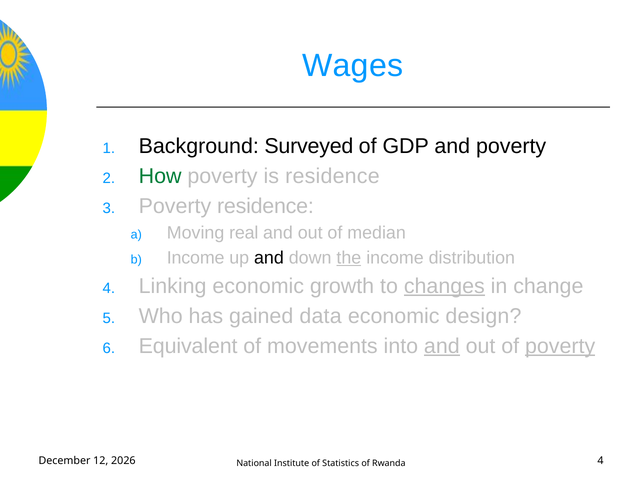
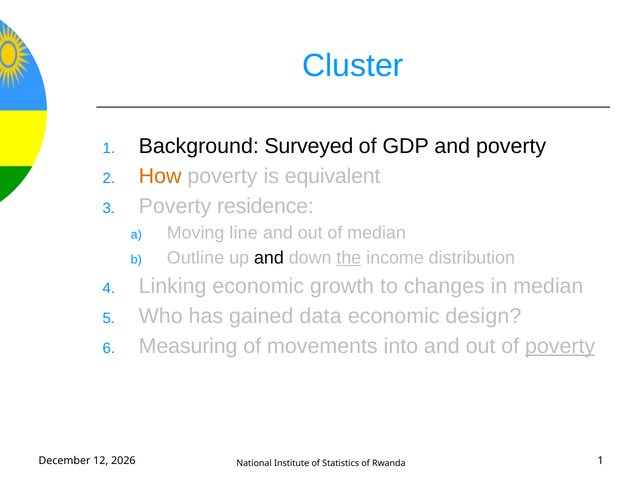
Wages: Wages -> Cluster
How colour: green -> orange
is residence: residence -> equivalent
real: real -> line
Income at (196, 258): Income -> Outline
changes underline: present -> none
in change: change -> median
Equivalent: Equivalent -> Measuring
and at (442, 346) underline: present -> none
Rwanda 4: 4 -> 1
